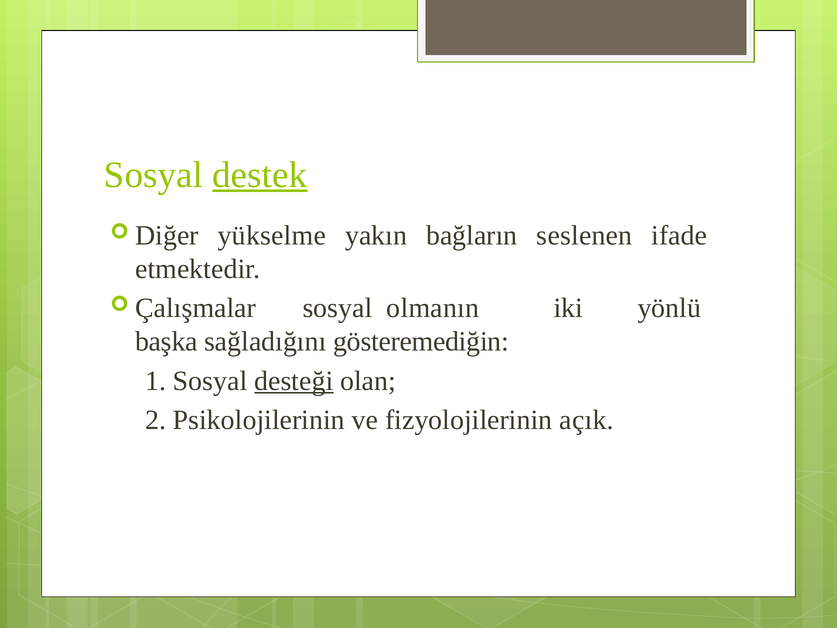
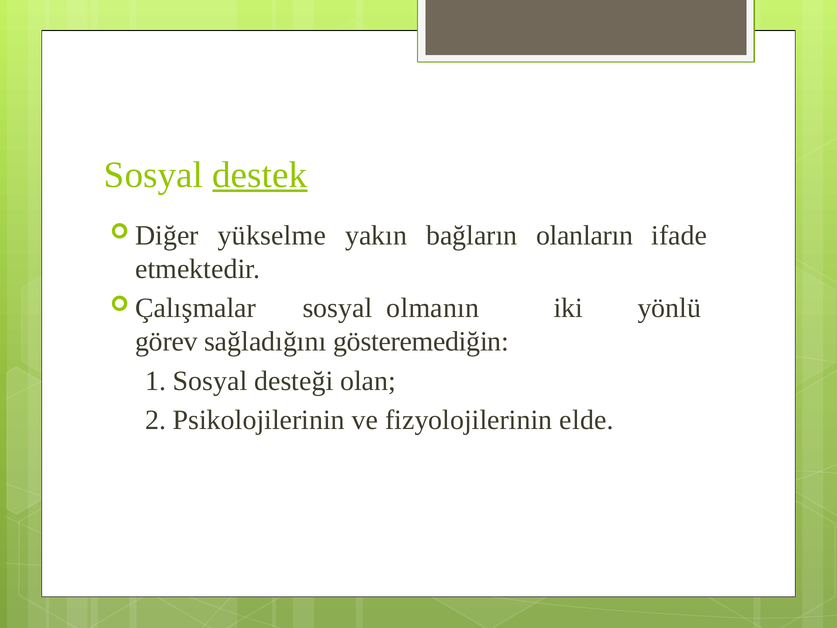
seslenen: seslenen -> olanların
başka: başka -> görev
desteği underline: present -> none
açık: açık -> elde
